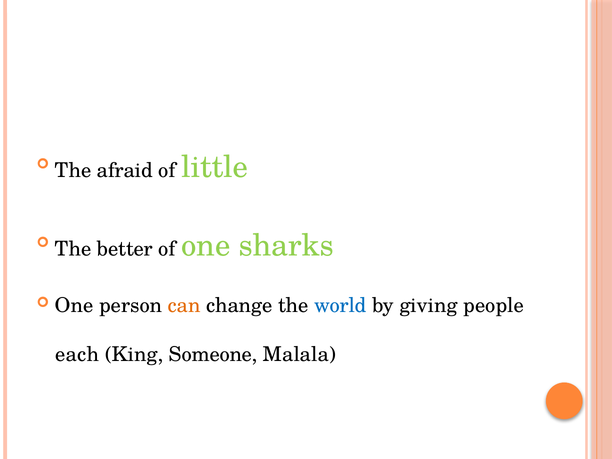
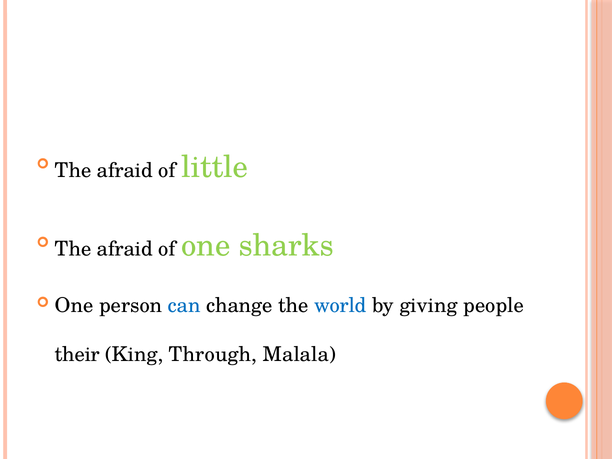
better at (125, 249): better -> afraid
can colour: orange -> blue
each: each -> their
Someone: Someone -> Through
